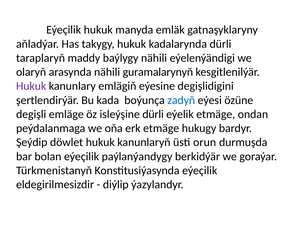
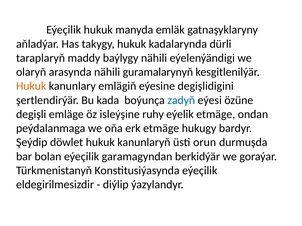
Hukuk at (31, 86) colour: purple -> orange
isleýşine dürli: dürli -> ruhy
paýlanýandygy: paýlanýandygy -> garamagyndan
